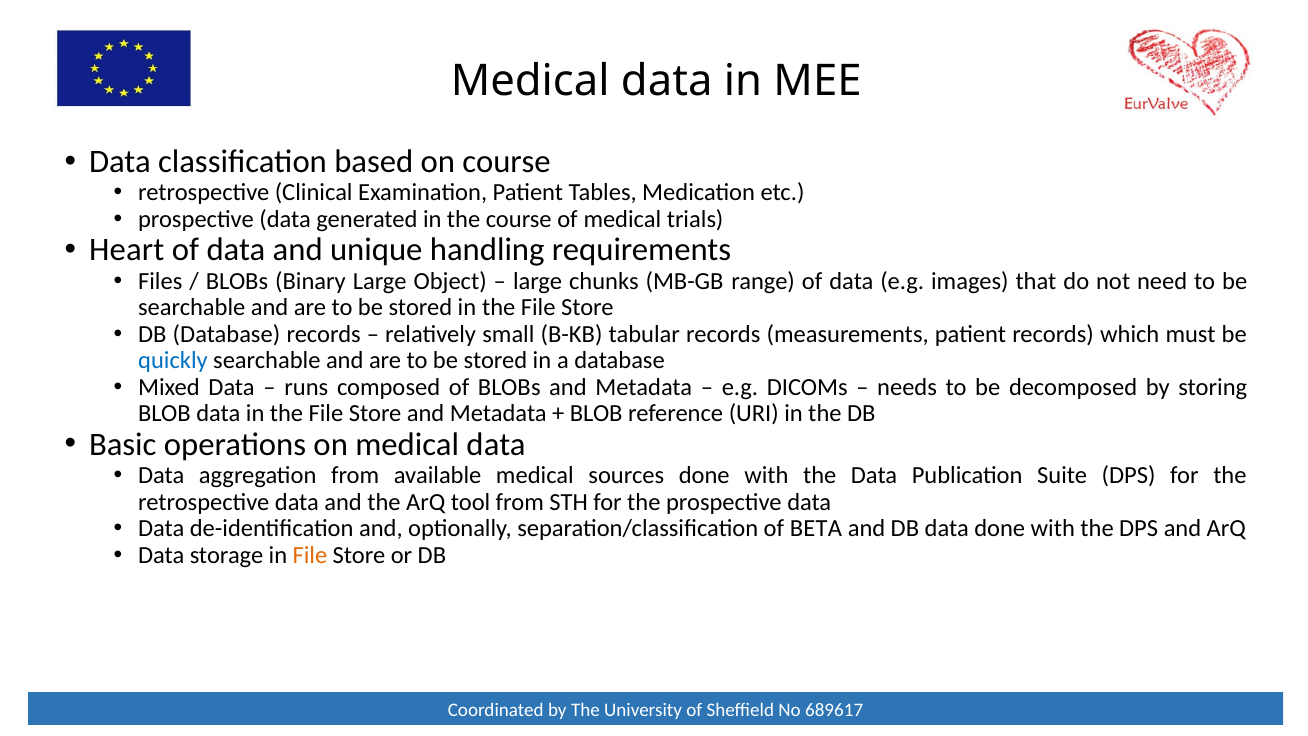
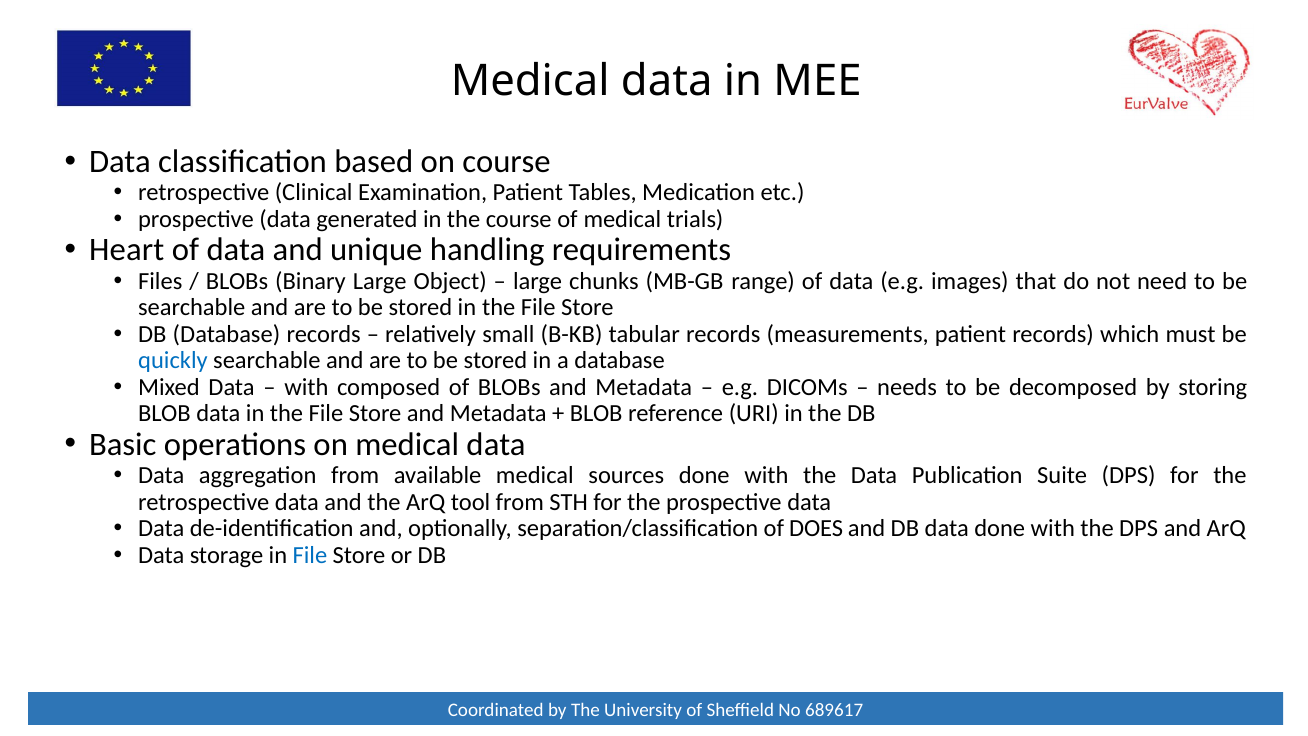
runs at (306, 387): runs -> with
BETA: BETA -> DOES
File at (310, 555) colour: orange -> blue
